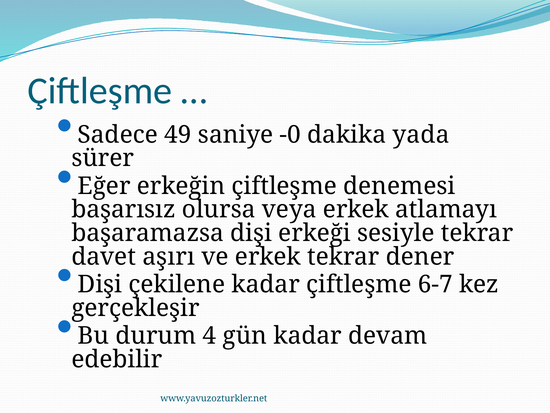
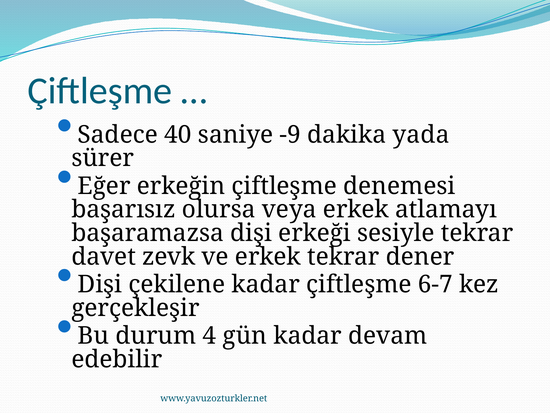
49: 49 -> 40
-0: -0 -> -9
aşırı: aşırı -> zevk
